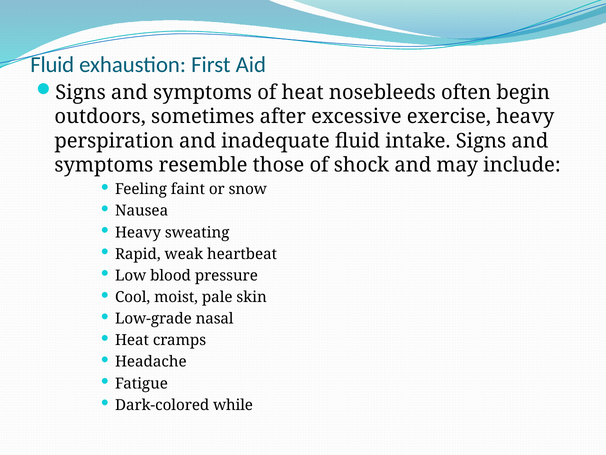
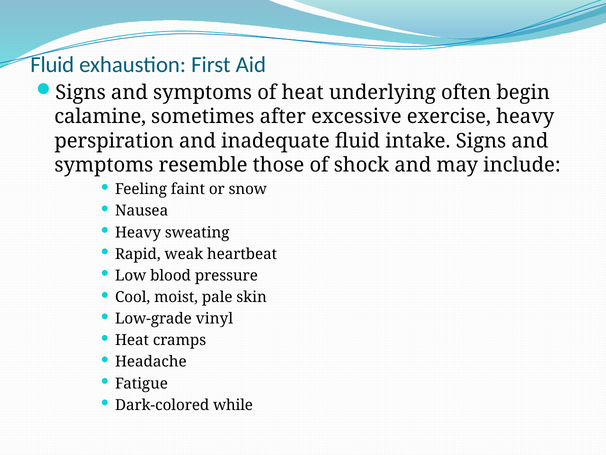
nosebleeds: nosebleeds -> underlying
outdoors: outdoors -> calamine
nasal: nasal -> vinyl
